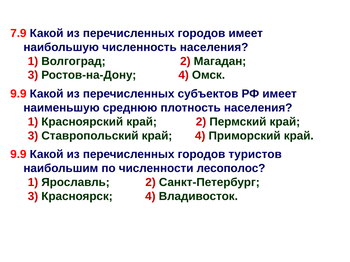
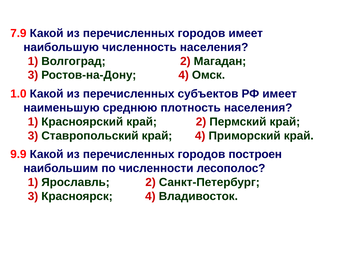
9.9 at (18, 94): 9.9 -> 1.0
туристов: туристов -> построен
